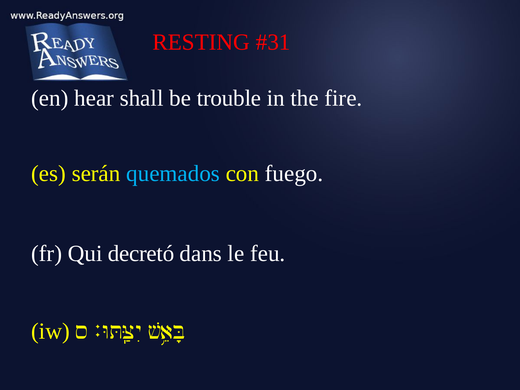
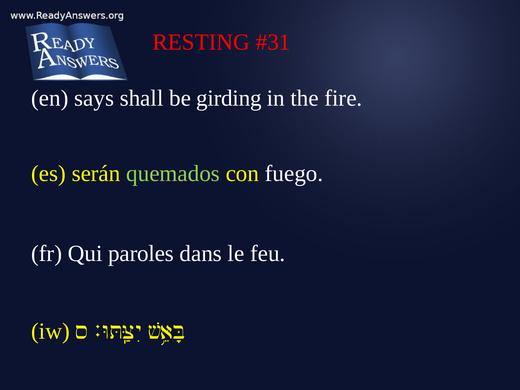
hear: hear -> says
trouble: trouble -> girding
quemados colour: light blue -> light green
decretó: decretó -> paroles
